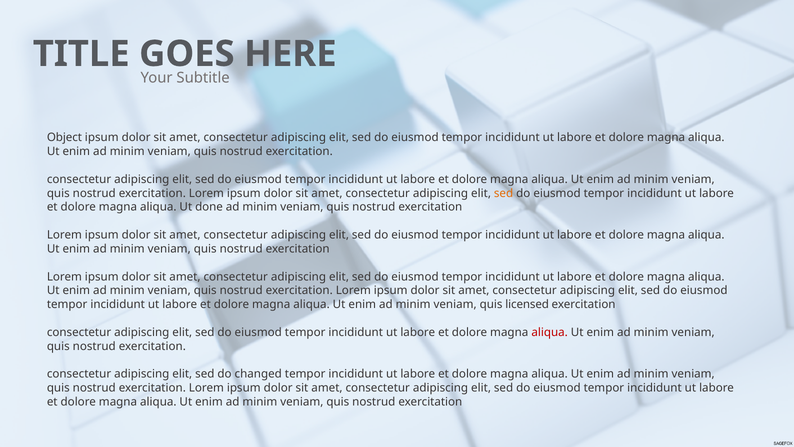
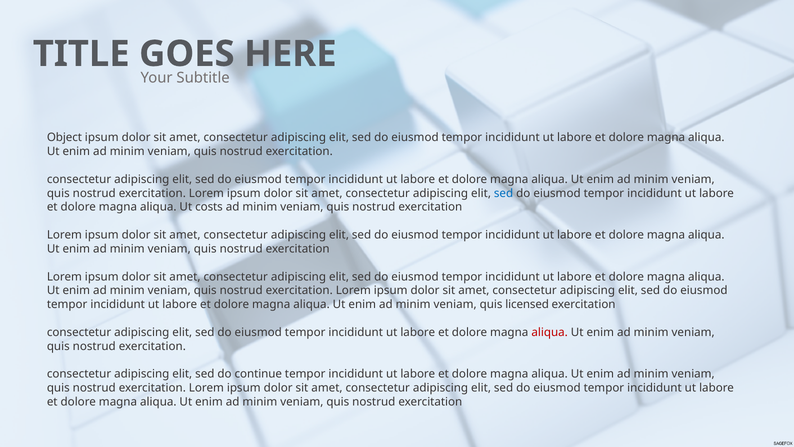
sed at (504, 193) colour: orange -> blue
done: done -> costs
changed: changed -> continue
